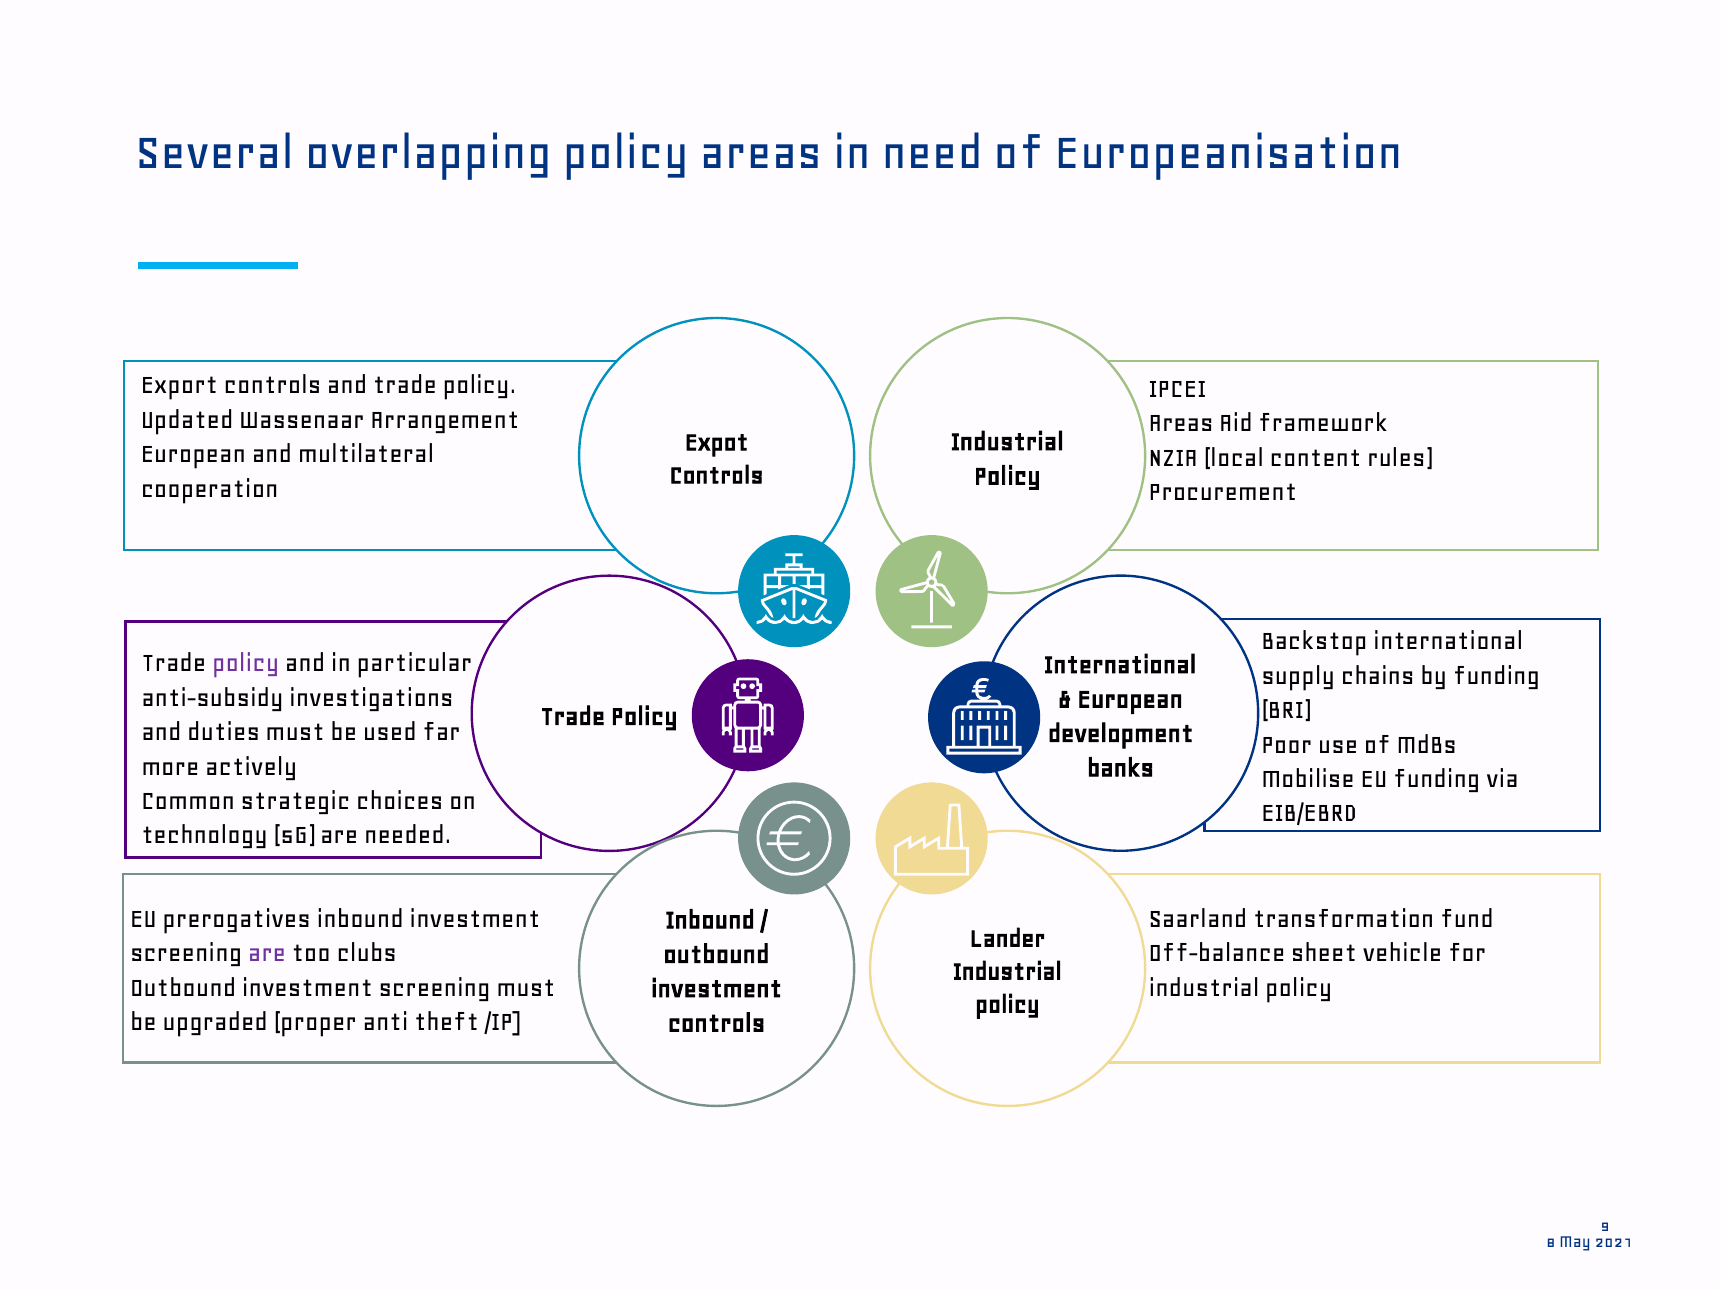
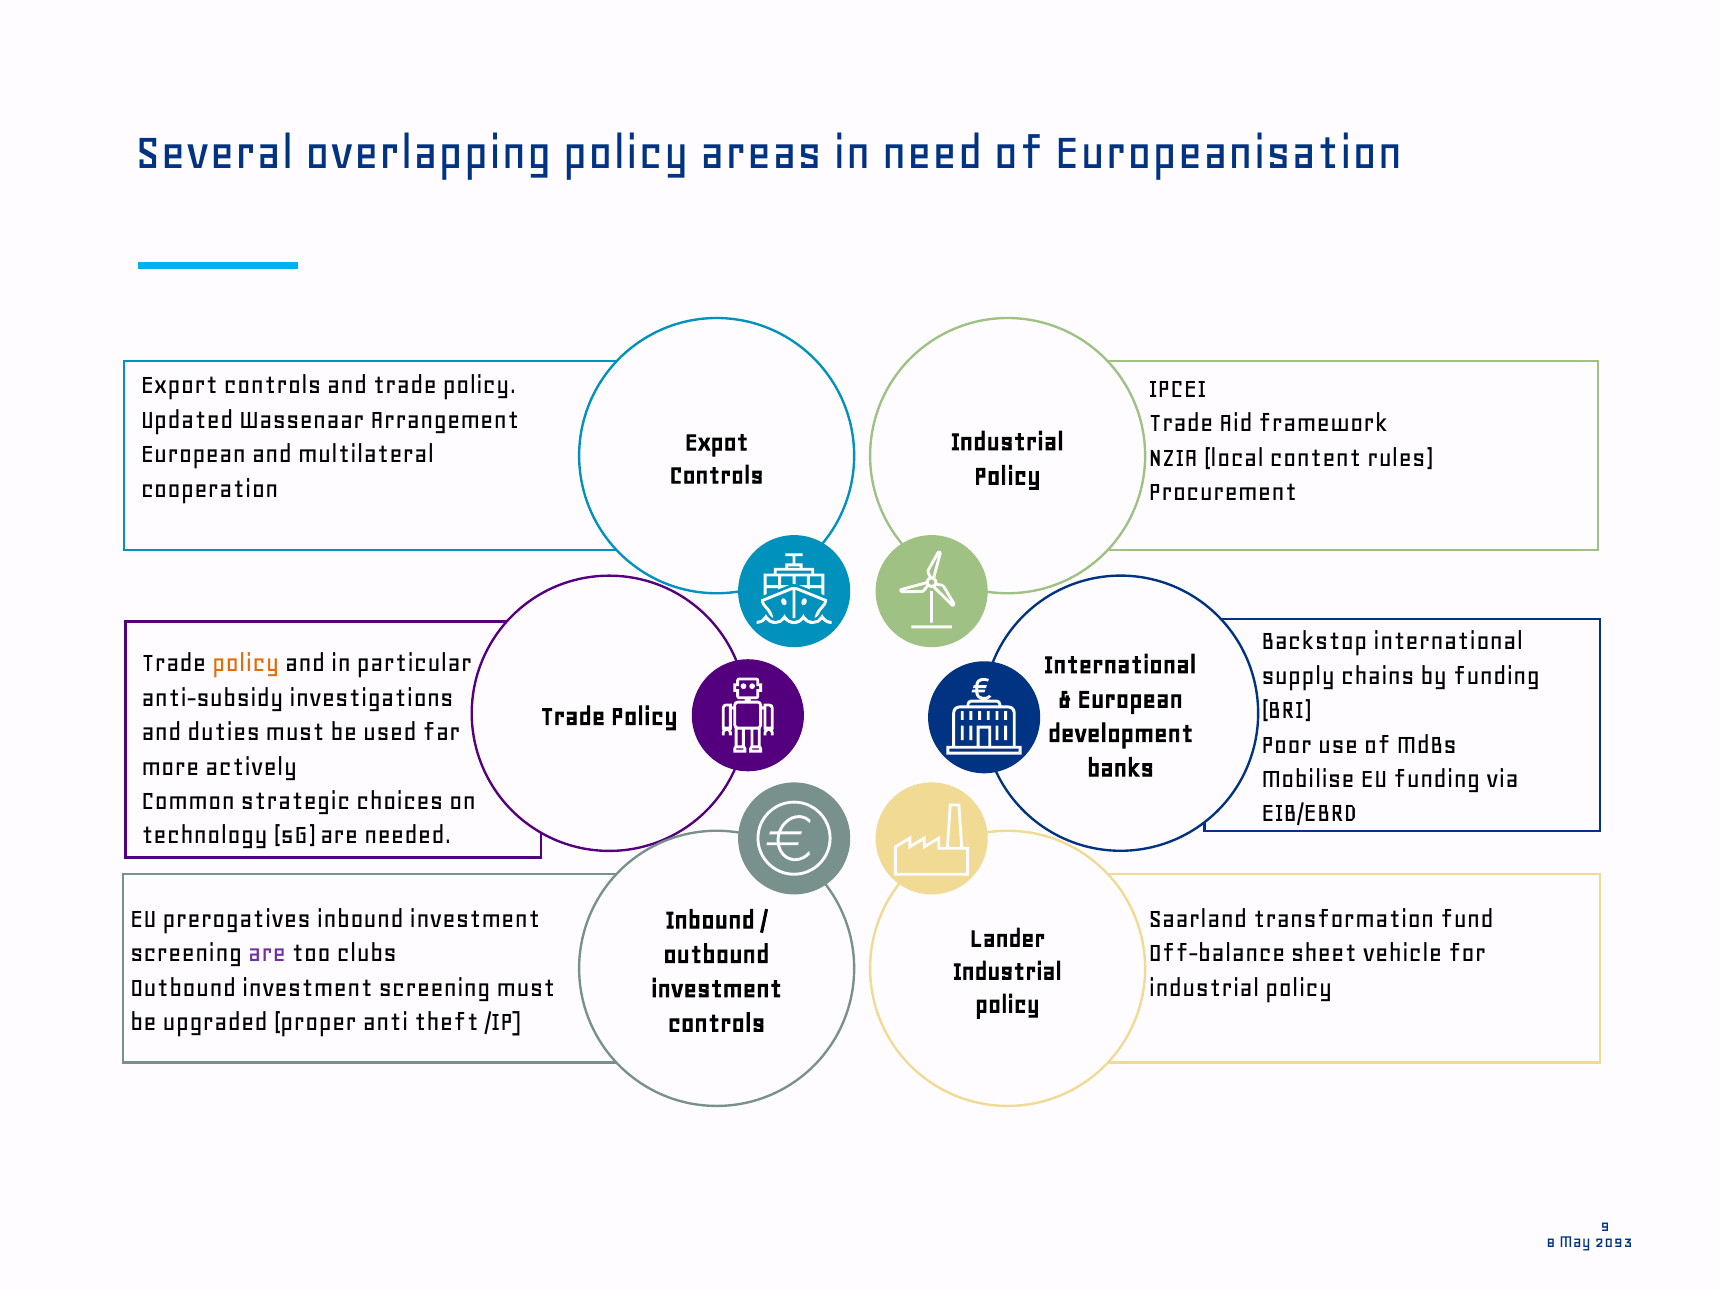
Areas at (1181, 422): Areas -> Trade
policy at (246, 662) colour: purple -> orange
2021: 2021 -> 2093
